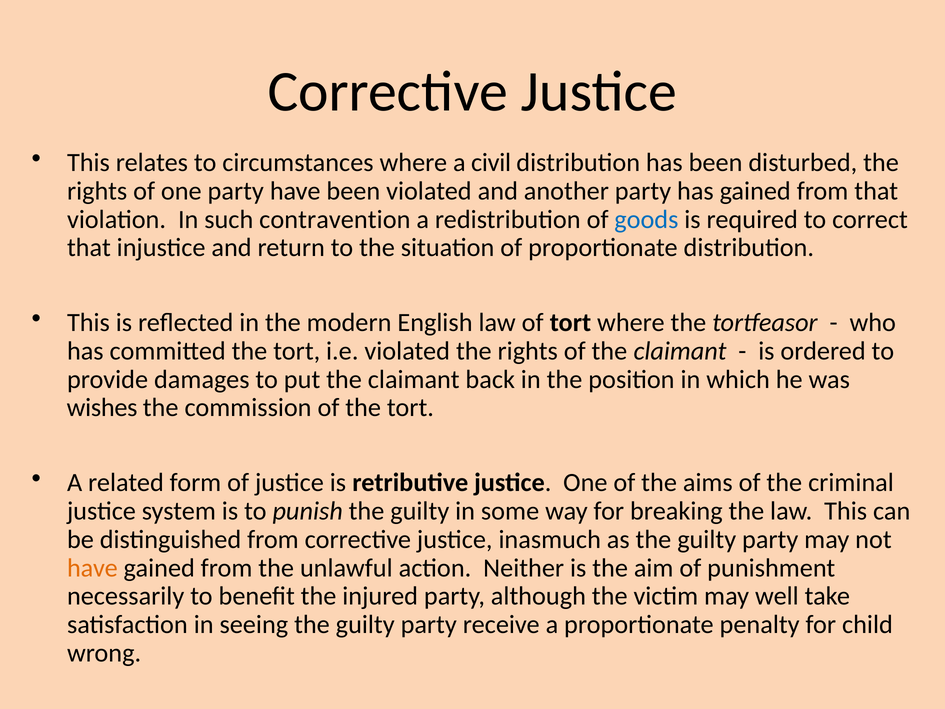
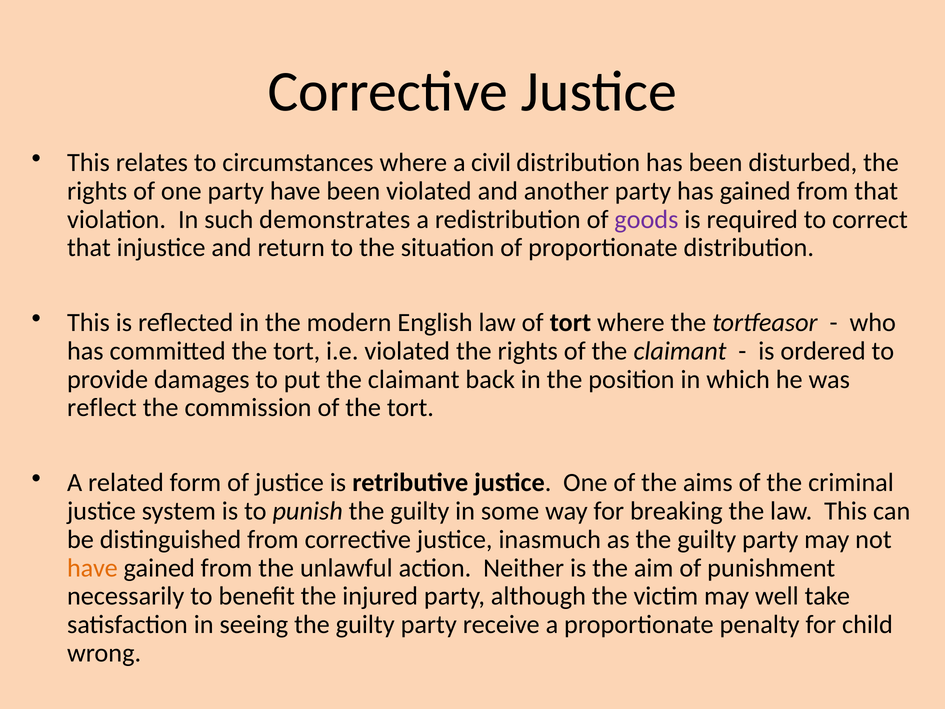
contravention: contravention -> demonstrates
goods colour: blue -> purple
wishes: wishes -> reflect
